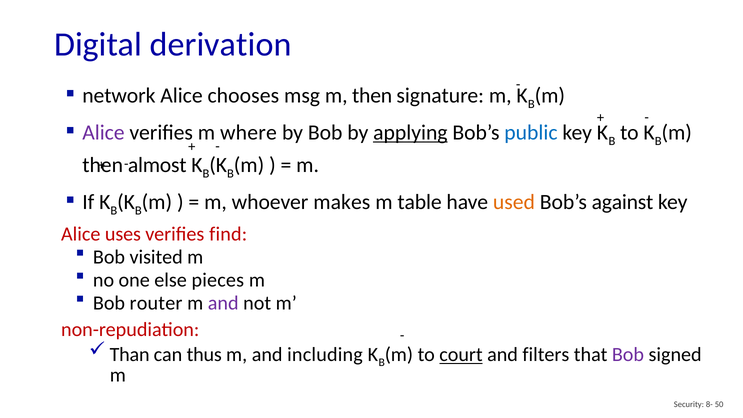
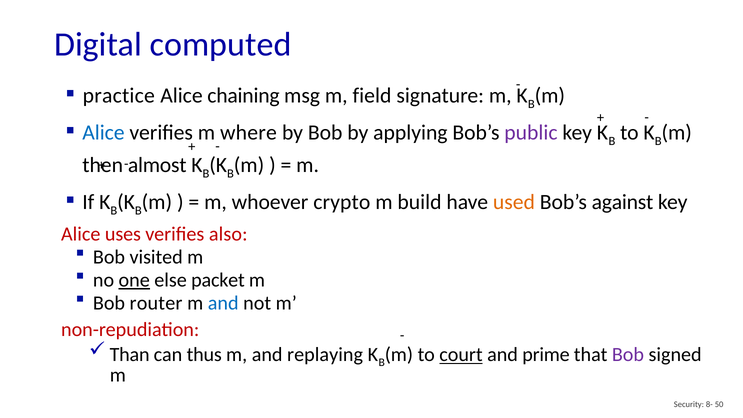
derivation: derivation -> computed
network: network -> practice
chooses: chooses -> chaining
msg m then: then -> field
Alice at (103, 133) colour: purple -> blue
applying underline: present -> none
public colour: blue -> purple
makes: makes -> crypto
table: table -> build
find: find -> also
one underline: none -> present
pieces: pieces -> packet
and at (223, 303) colour: purple -> blue
including: including -> replaying
filters: filters -> prime
